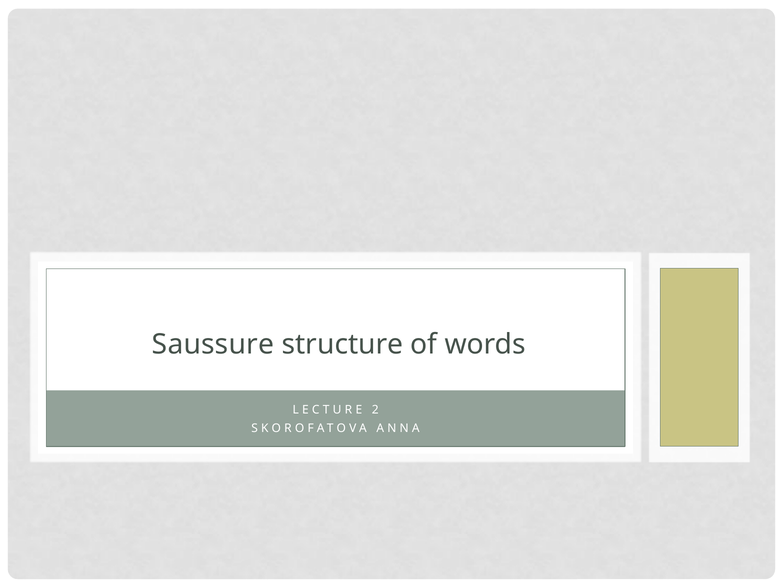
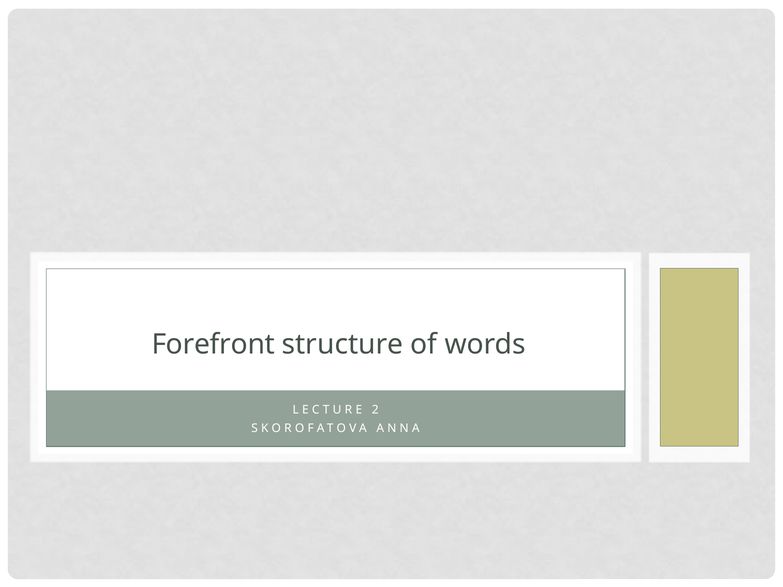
Saussure: Saussure -> Forefront
